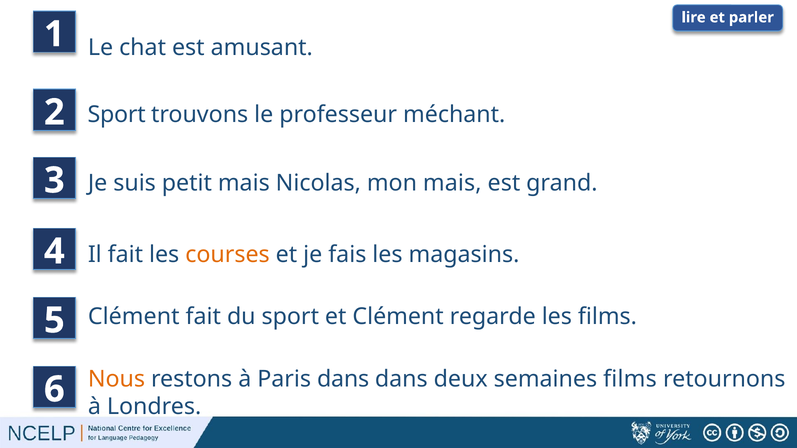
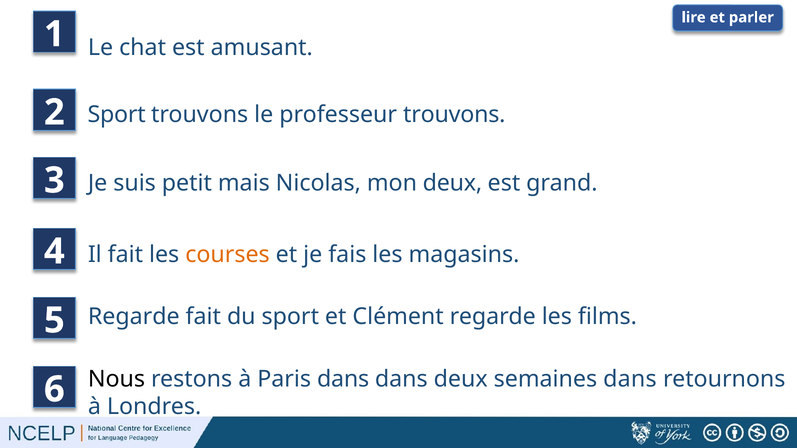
professeur méchant: méchant -> trouvons
mon mais: mais -> deux
5 Clément: Clément -> Regarde
Nous colour: orange -> black
semaines films: films -> dans
